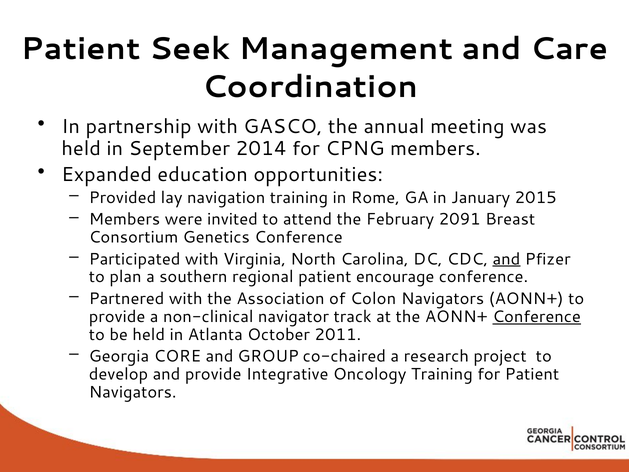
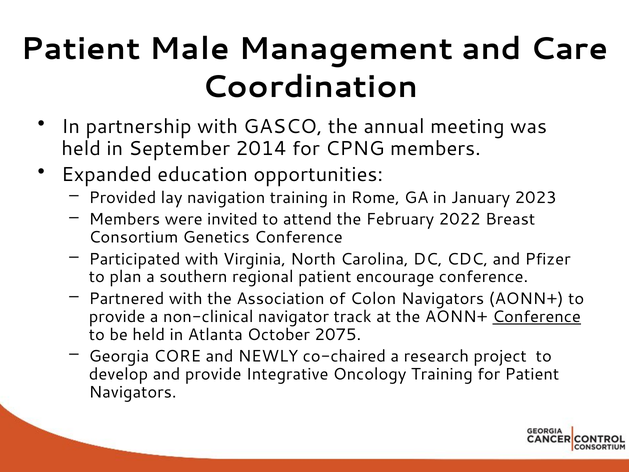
Seek: Seek -> Male
2015: 2015 -> 2023
2091: 2091 -> 2022
and at (506, 259) underline: present -> none
2011: 2011 -> 2075
GROUP: GROUP -> NEWLY
